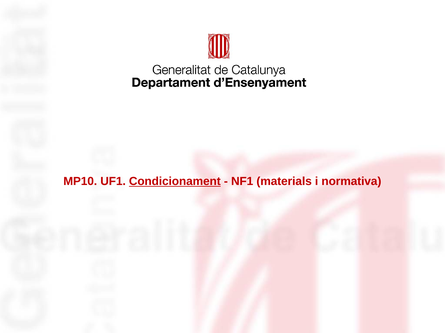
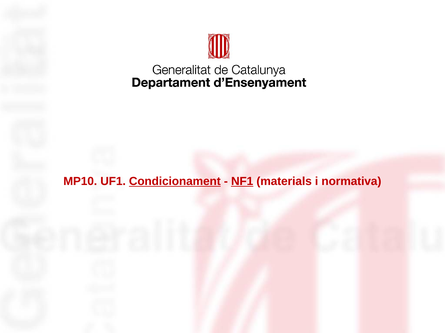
NF1 underline: none -> present
